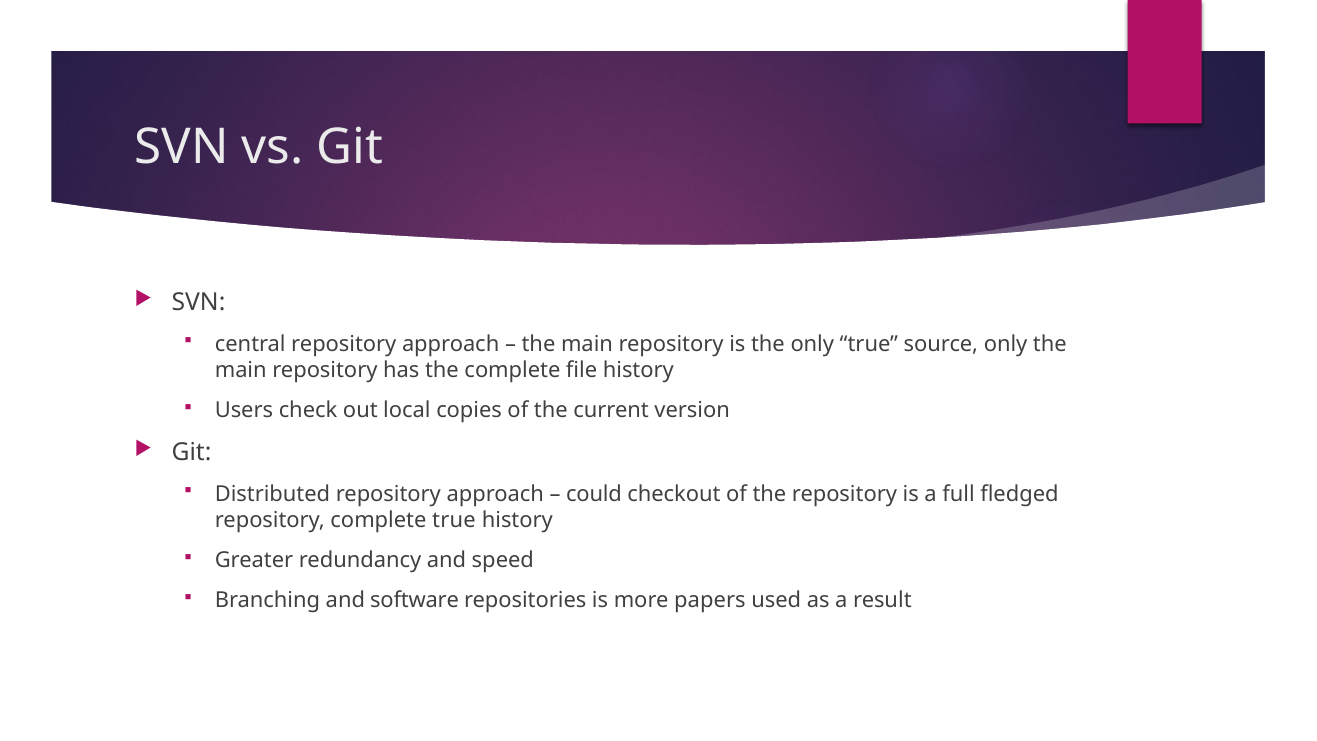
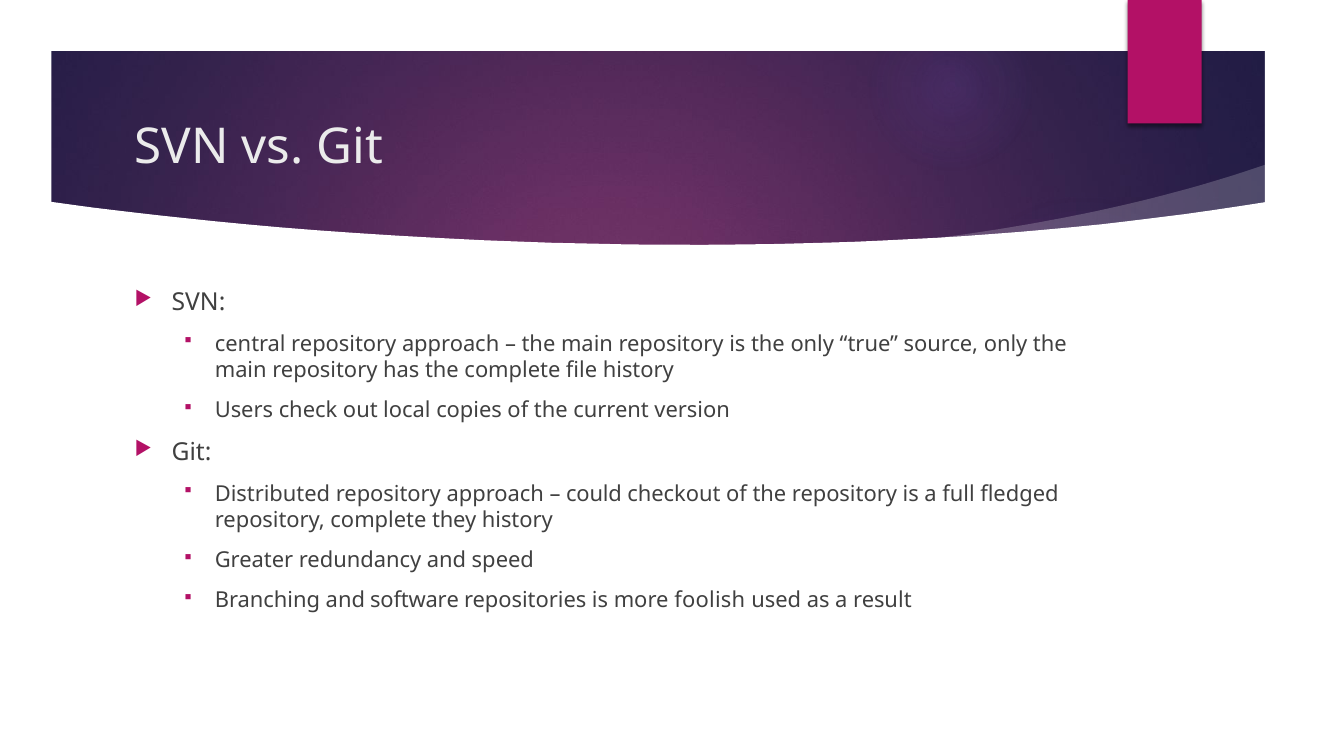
complete true: true -> they
papers: papers -> foolish
